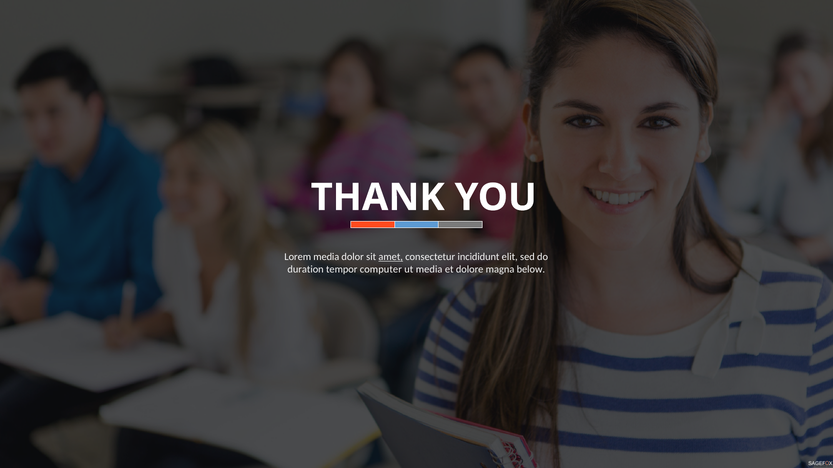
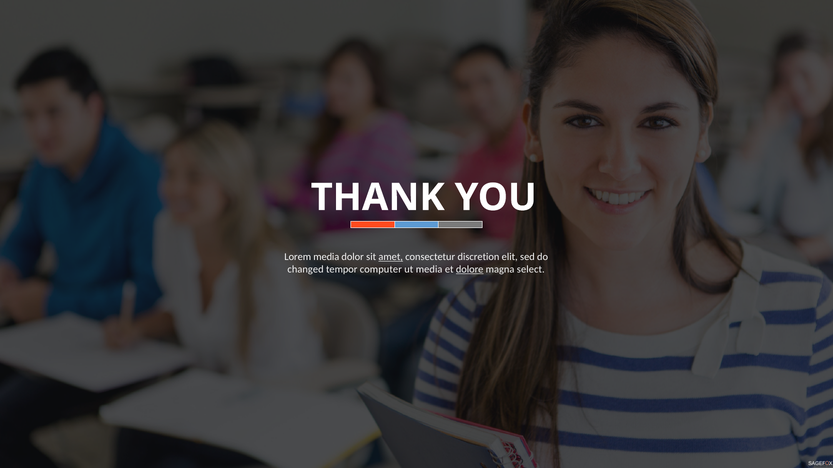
incididunt: incididunt -> discretion
duration: duration -> changed
dolore underline: none -> present
below: below -> select
